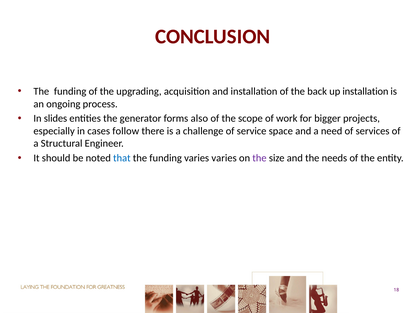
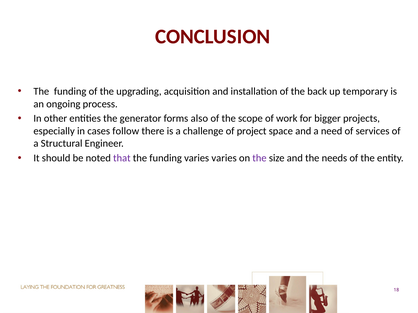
up installation: installation -> temporary
slides: slides -> other
service: service -> project
that colour: blue -> purple
